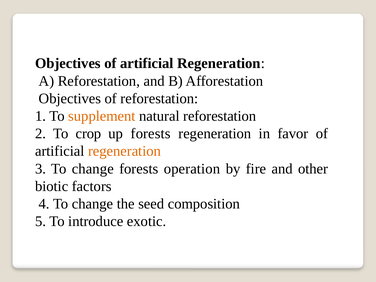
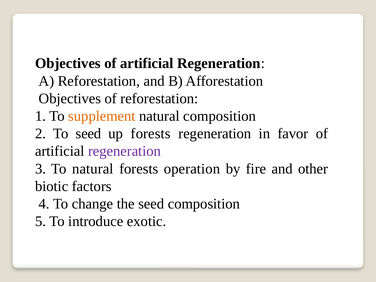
natural reforestation: reforestation -> composition
To crop: crop -> seed
regeneration at (124, 151) colour: orange -> purple
3 To change: change -> natural
